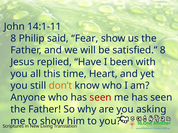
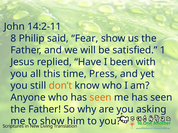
14:1-11: 14:1-11 -> 14:2-11
satisfied 8: 8 -> 1
Heart: Heart -> Press
seen at (101, 98) colour: red -> orange
